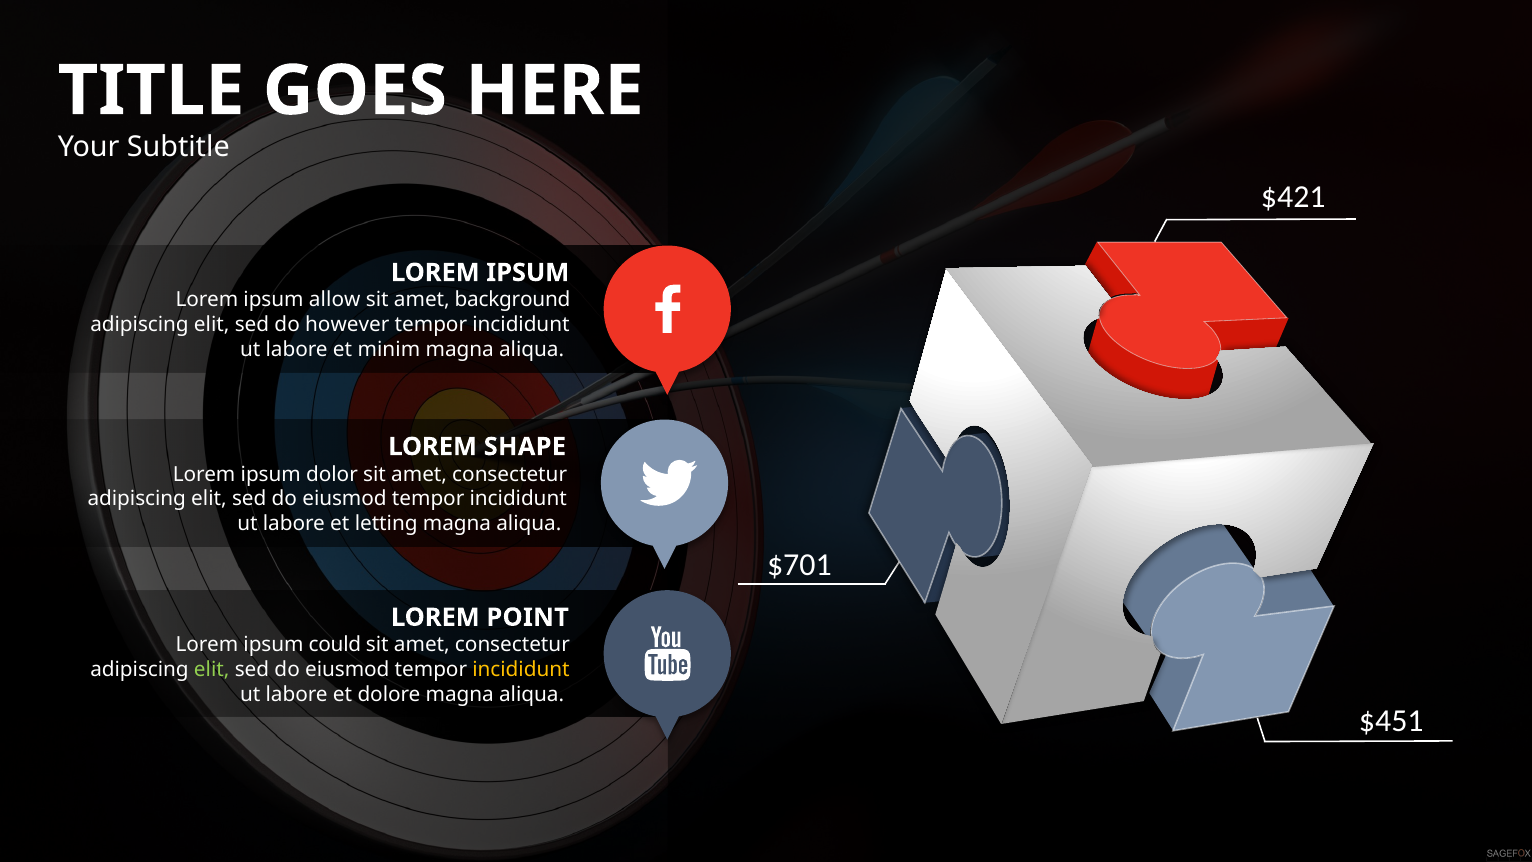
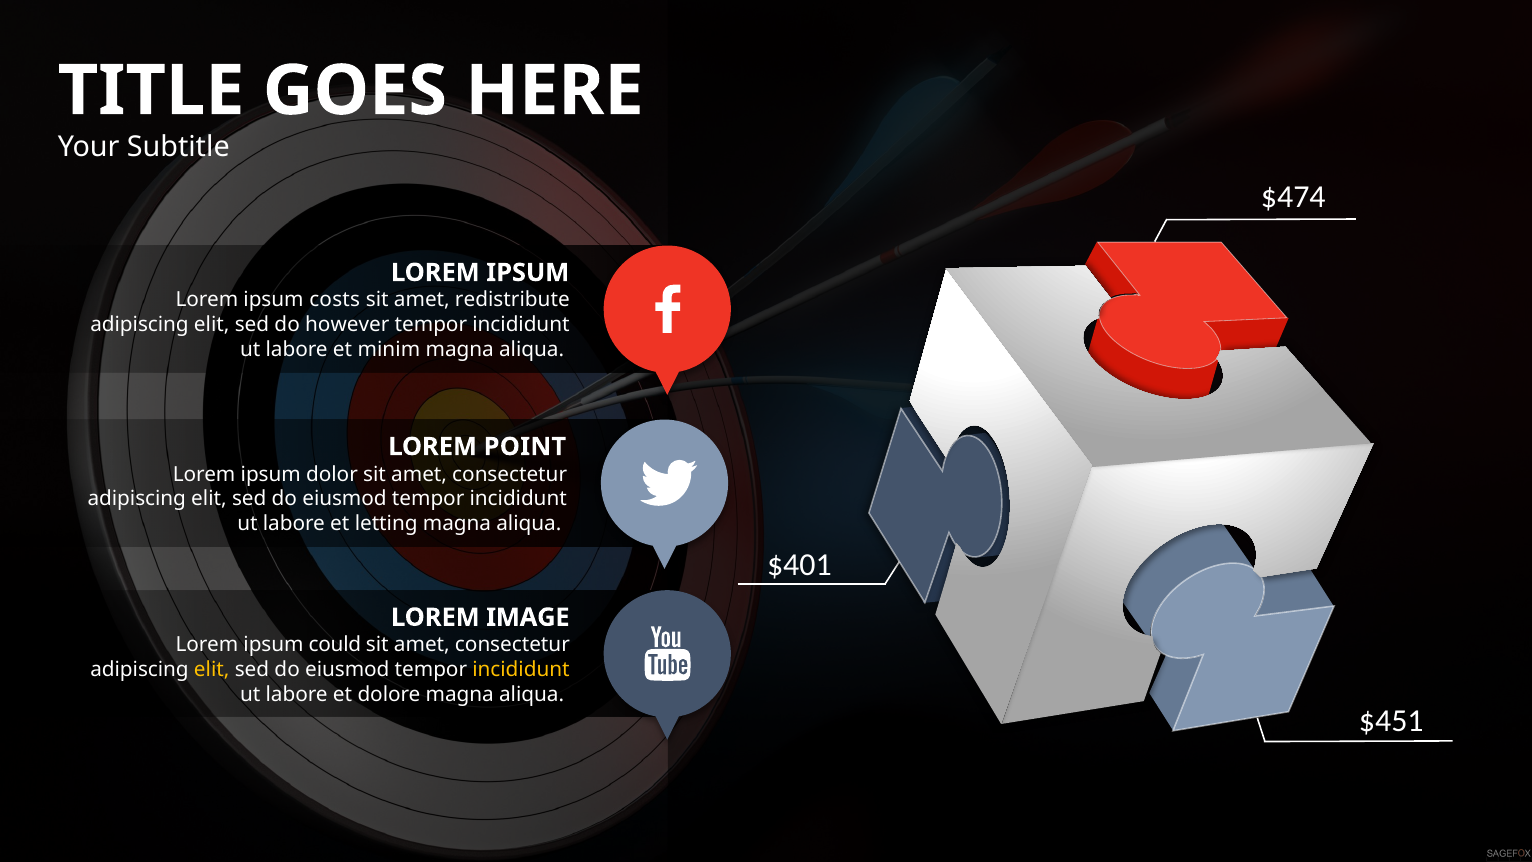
$421: $421 -> $474
allow: allow -> costs
background: background -> redistribute
SHAPE: SHAPE -> POINT
$701: $701 -> $401
POINT: POINT -> IMAGE
elit at (212, 670) colour: light green -> yellow
